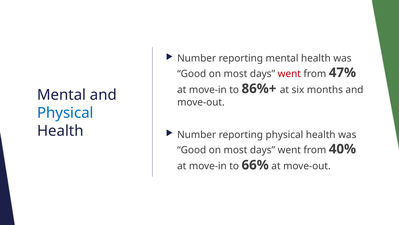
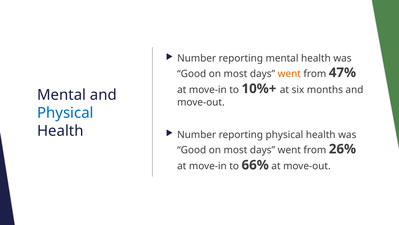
went at (289, 74) colour: red -> orange
86%+: 86%+ -> 10%+
40%: 40% -> 26%
